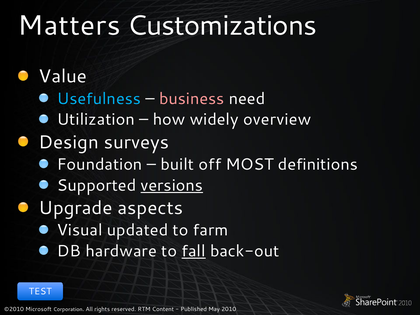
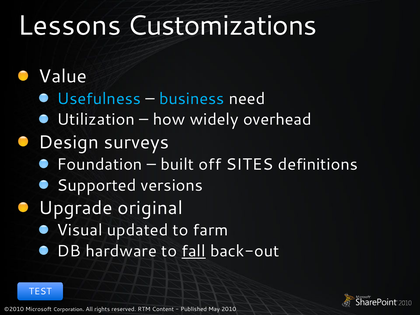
Matters: Matters -> Lessons
business colour: pink -> light blue
overview: overview -> overhead
MOST: MOST -> SITES
versions underline: present -> none
aspects: aspects -> original
